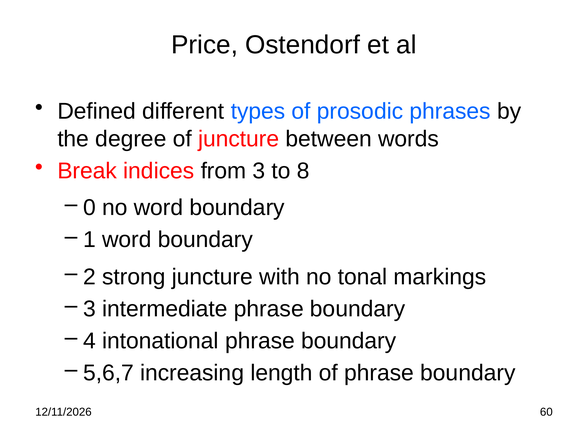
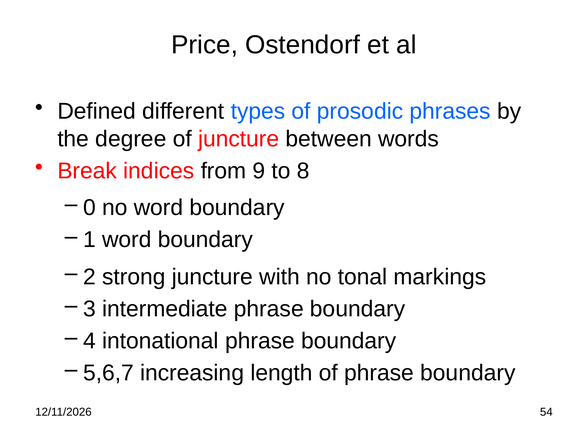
3: 3 -> 9
60: 60 -> 54
